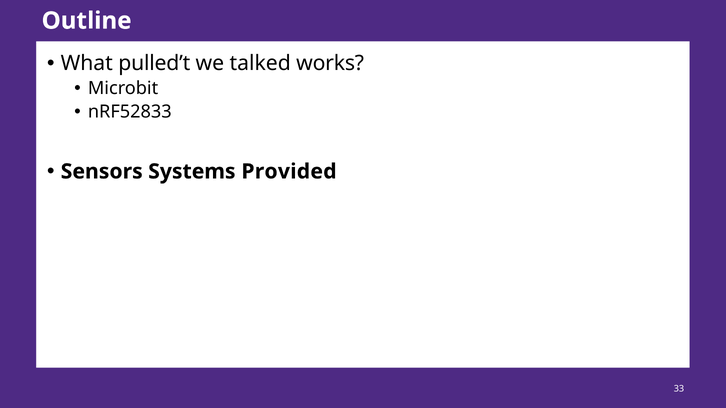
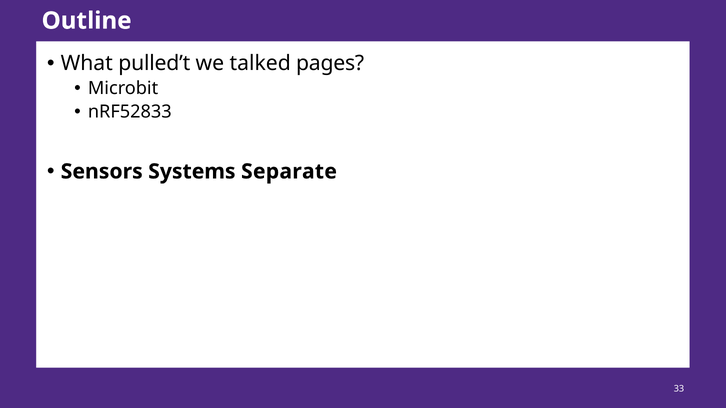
works: works -> pages
Provided: Provided -> Separate
